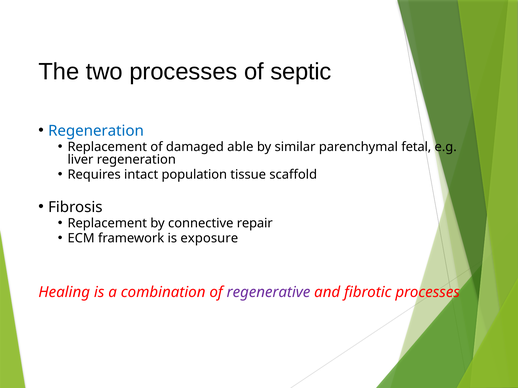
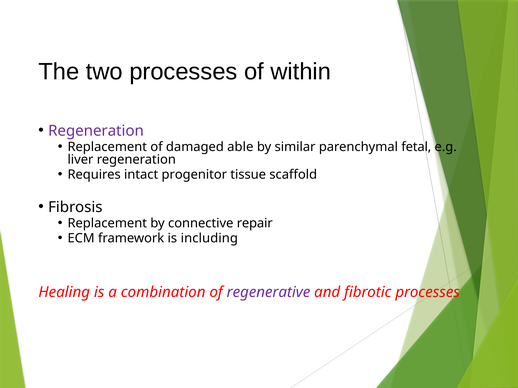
septic: septic -> within
Regeneration at (96, 131) colour: blue -> purple
population: population -> progenitor
exposure: exposure -> including
